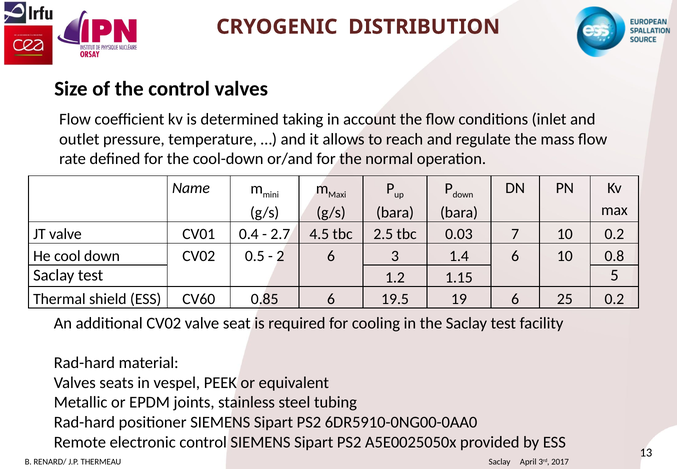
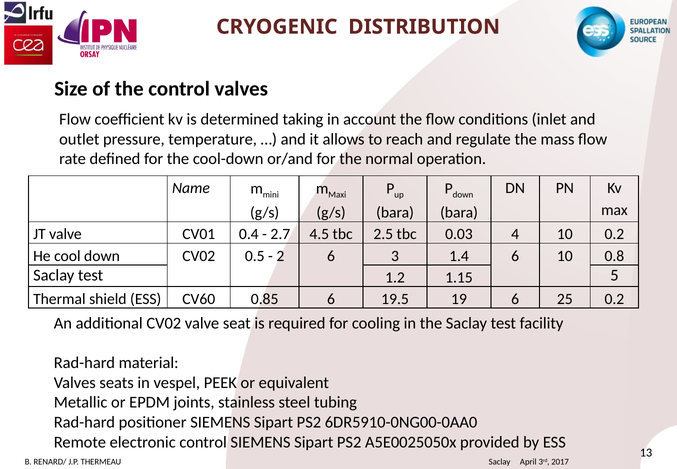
7: 7 -> 4
